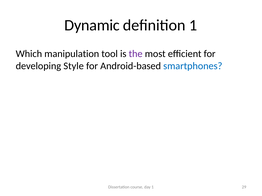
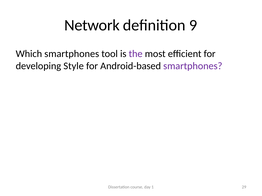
Dynamic: Dynamic -> Network
definition 1: 1 -> 9
Which manipulation: manipulation -> smartphones
smartphones at (193, 66) colour: blue -> purple
